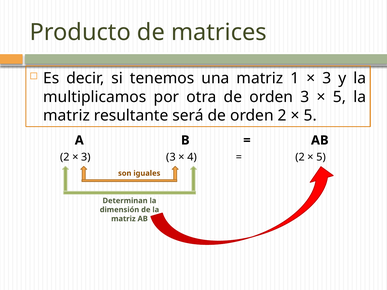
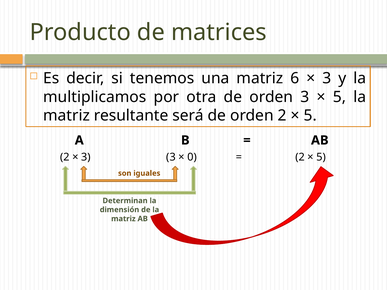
1: 1 -> 6
4: 4 -> 0
